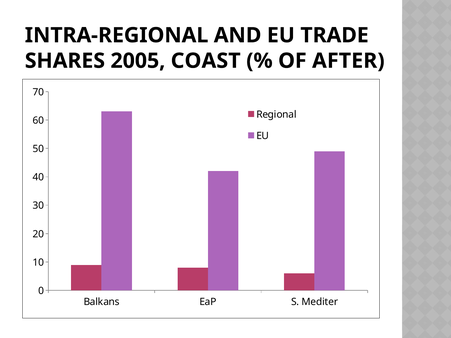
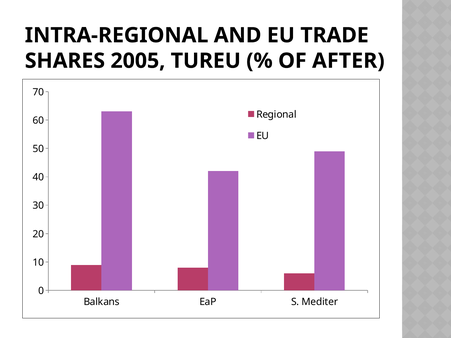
COAST: COAST -> TUREU
